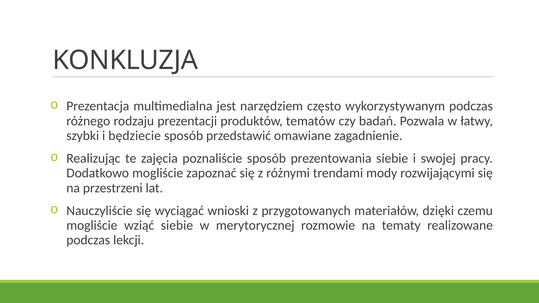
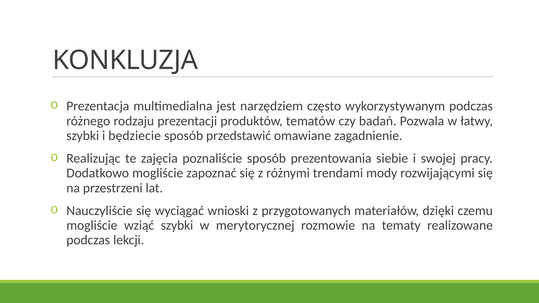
wziąć siebie: siebie -> szybki
